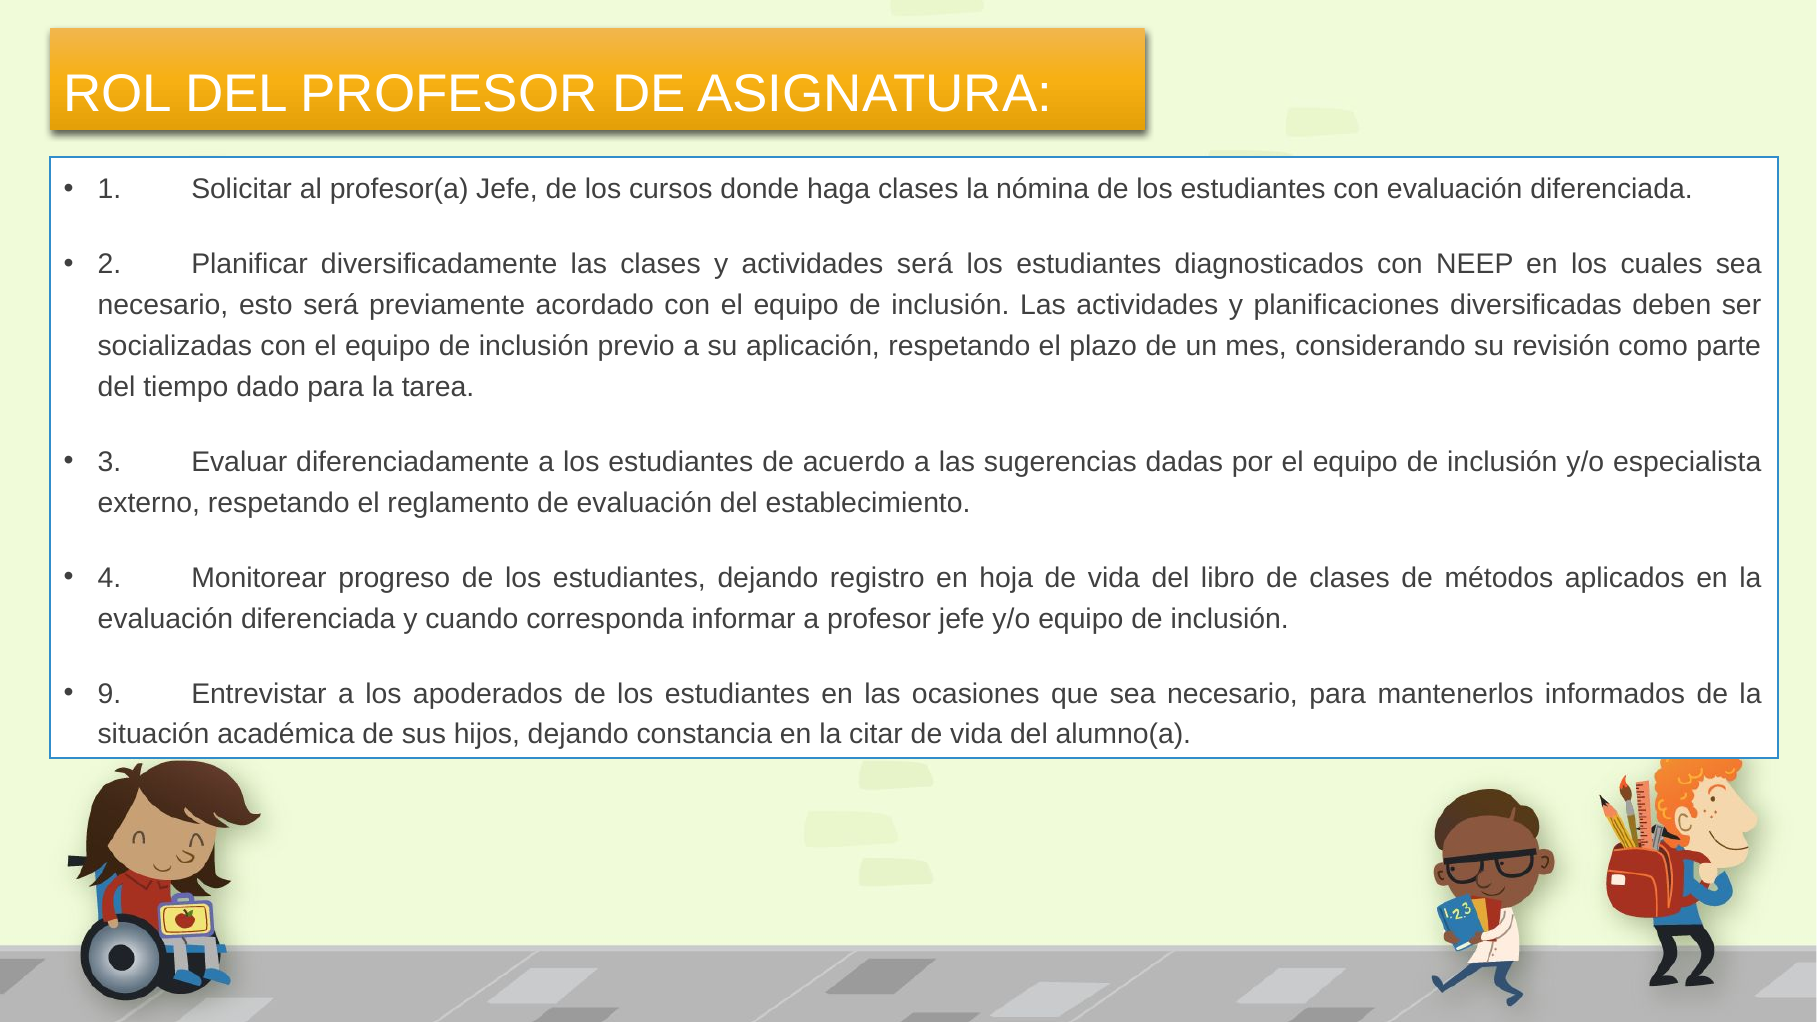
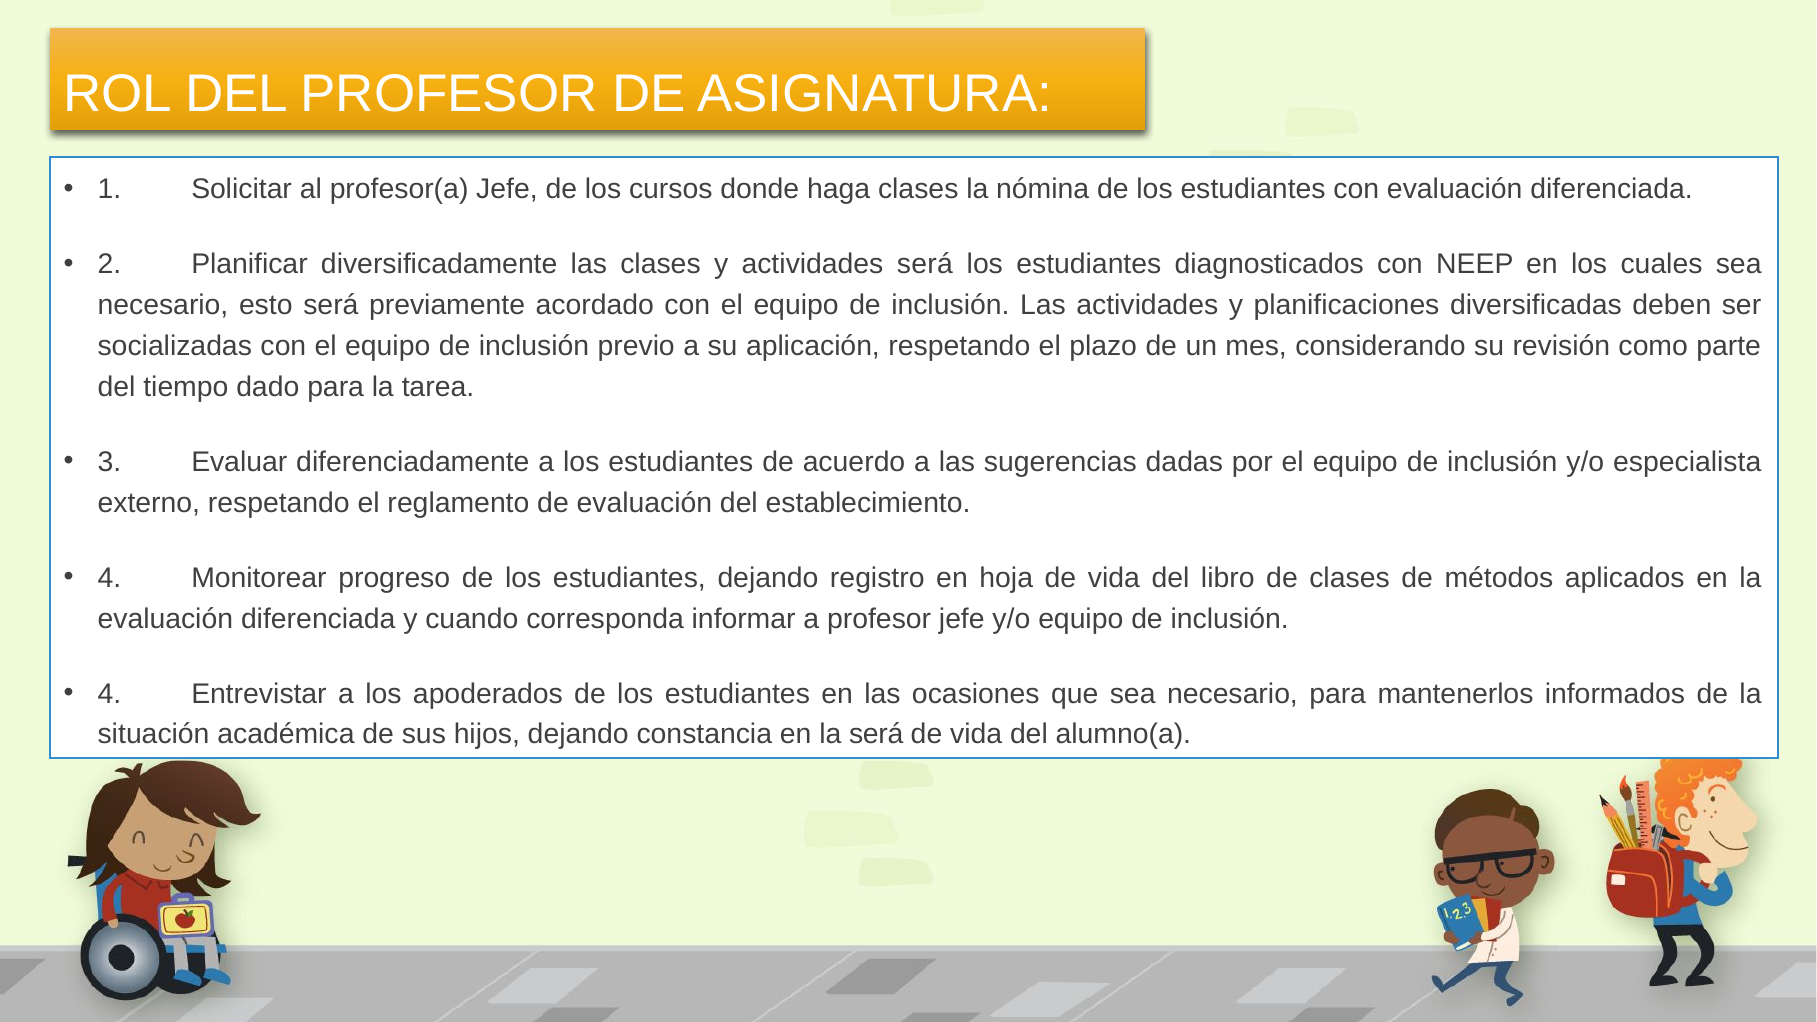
9 at (109, 694): 9 -> 4
la citar: citar -> será
